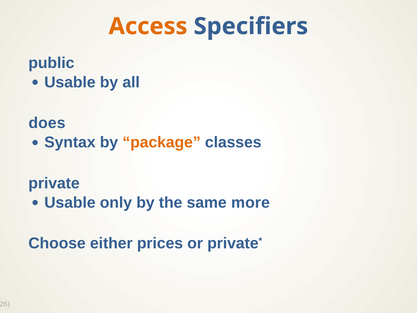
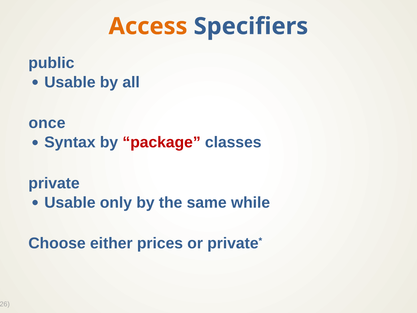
does: does -> once
package colour: orange -> red
more: more -> while
